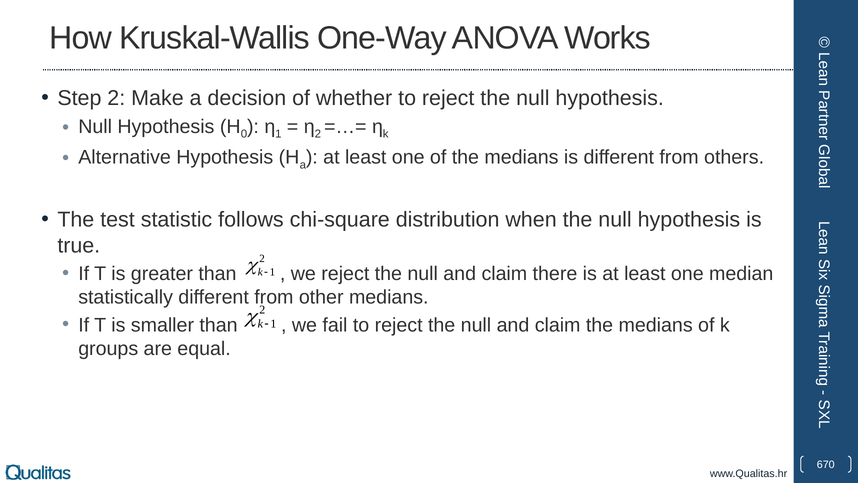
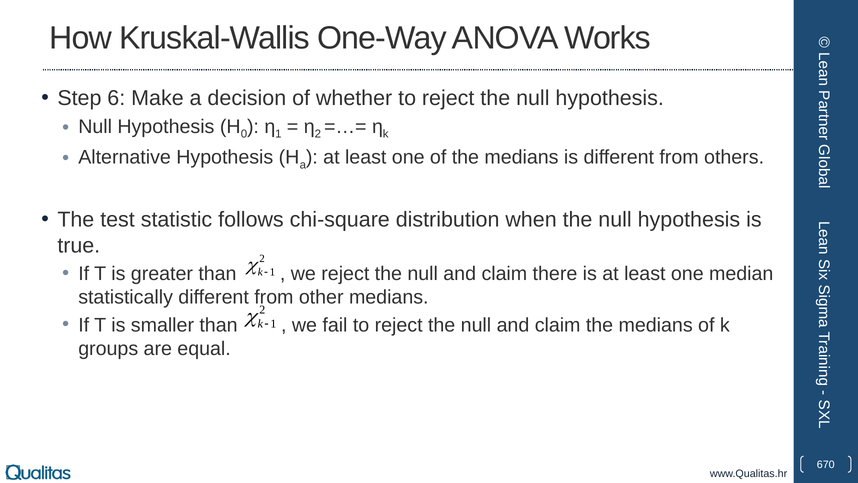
Step 2: 2 -> 6
